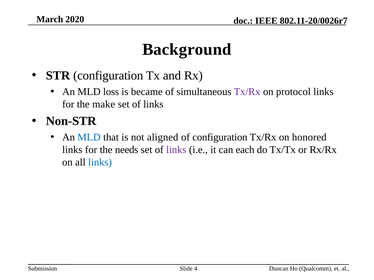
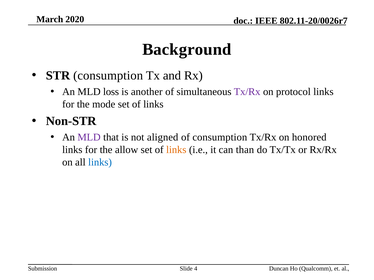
STR configuration: configuration -> consumption
became: became -> another
make: make -> mode
MLD at (89, 137) colour: blue -> purple
of configuration: configuration -> consumption
needs: needs -> allow
links at (176, 150) colour: purple -> orange
each: each -> than
